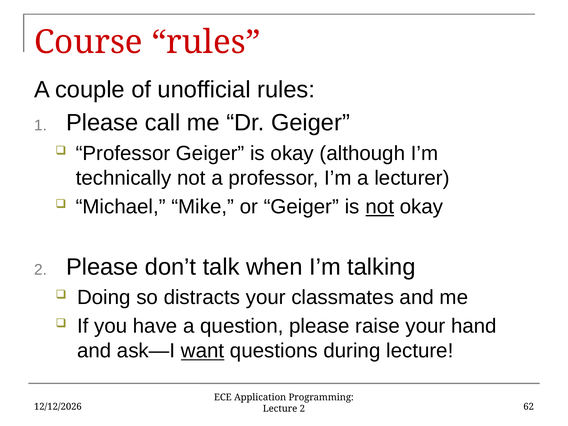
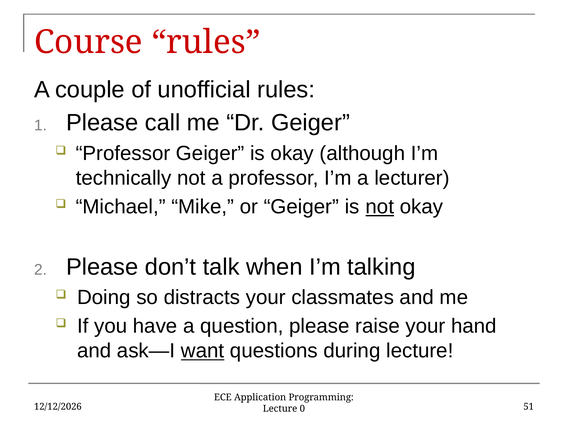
62: 62 -> 51
Lecture 2: 2 -> 0
